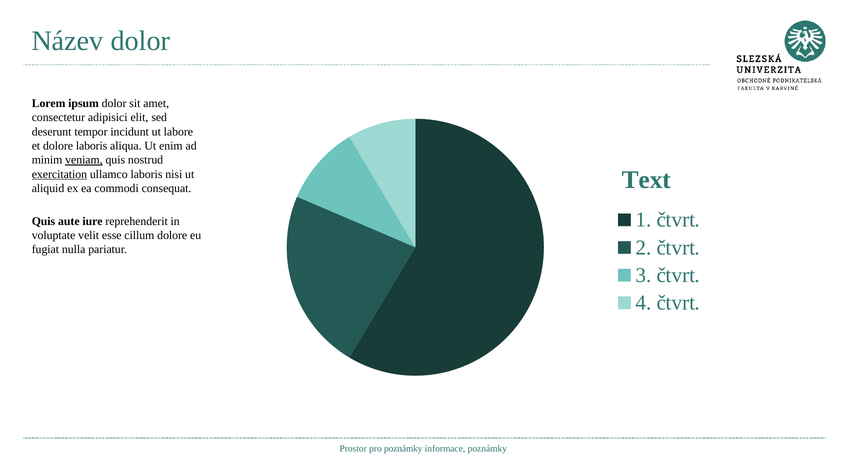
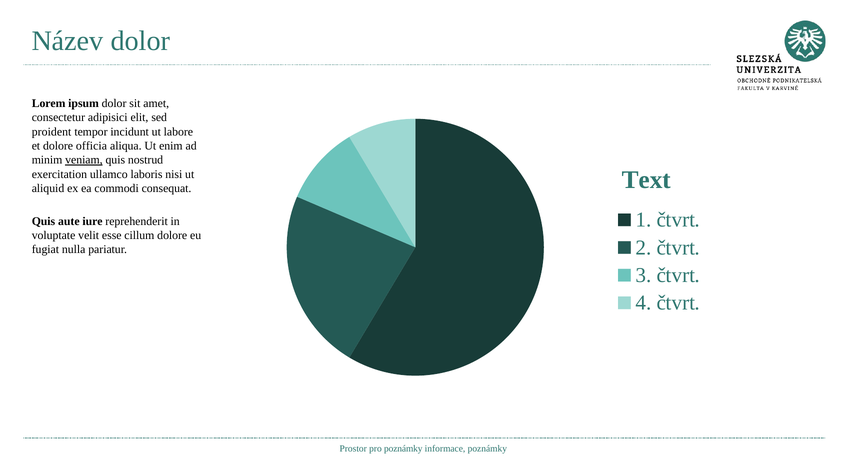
deserunt: deserunt -> proident
dolore laboris: laboris -> officia
exercitation underline: present -> none
